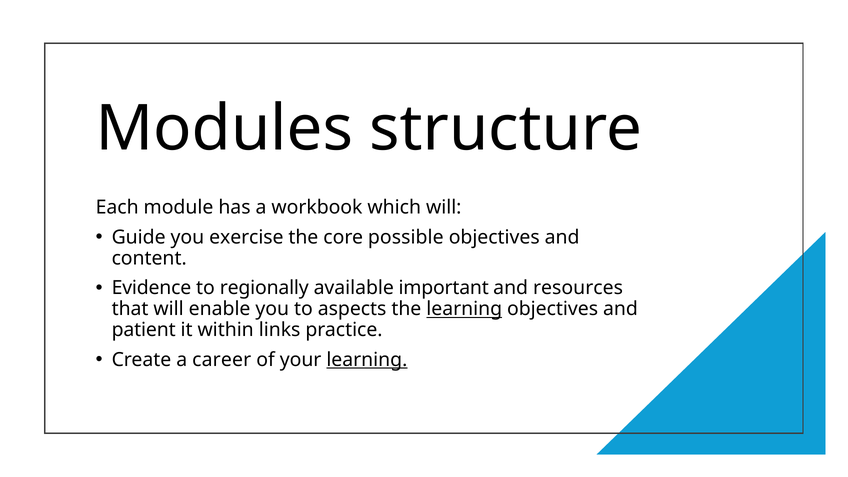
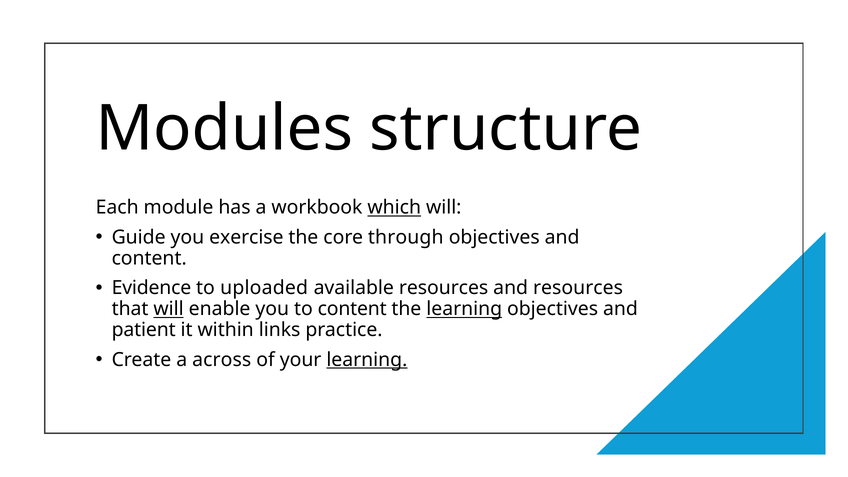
which underline: none -> present
possible: possible -> through
regionally: regionally -> uploaded
available important: important -> resources
will at (169, 309) underline: none -> present
to aspects: aspects -> content
career: career -> across
